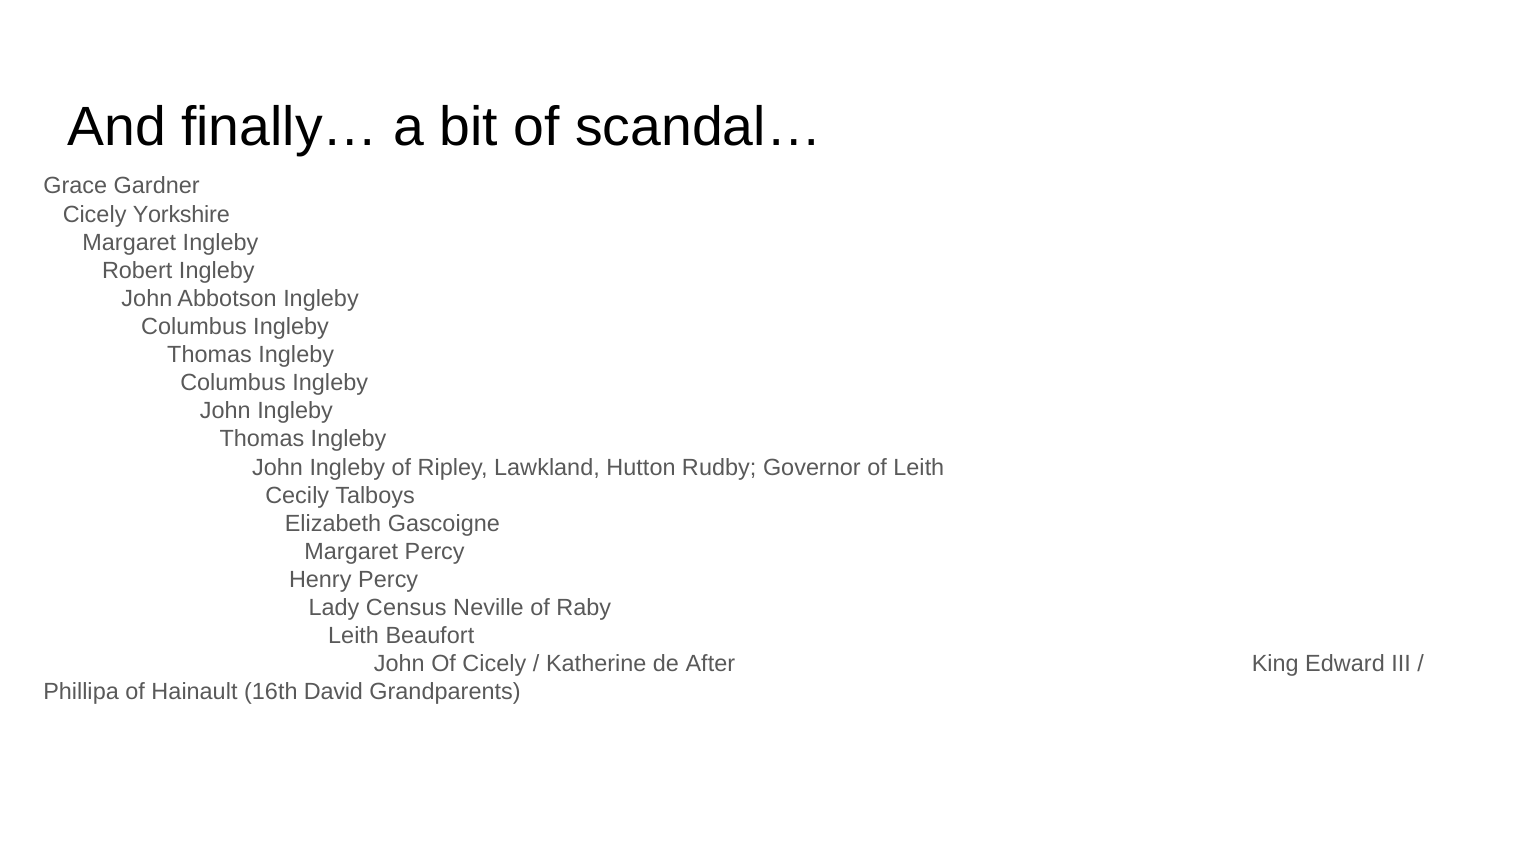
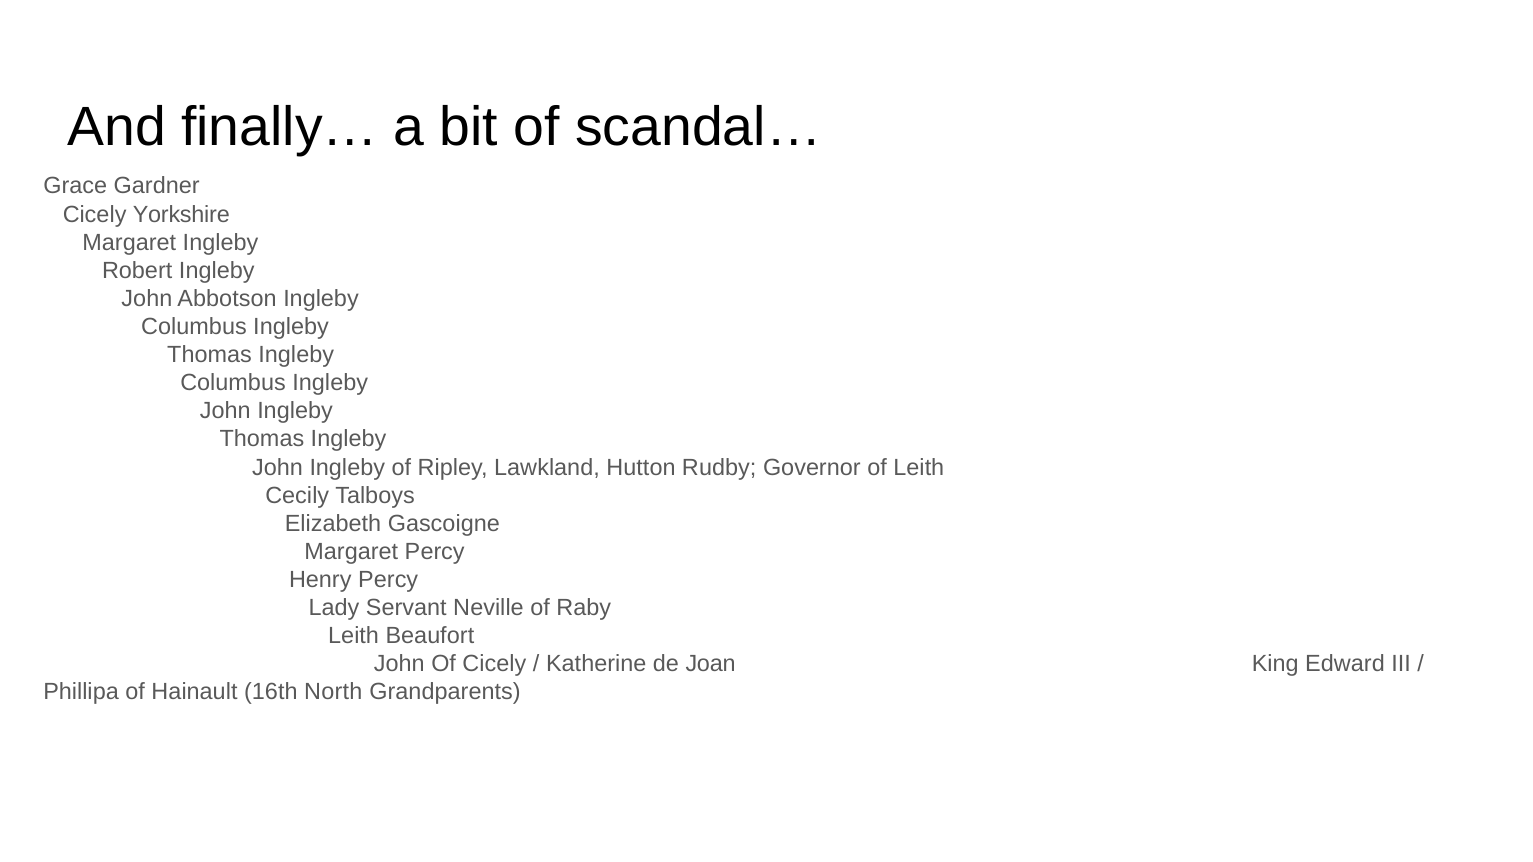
Census: Census -> Servant
After: After -> Joan
David: David -> North
